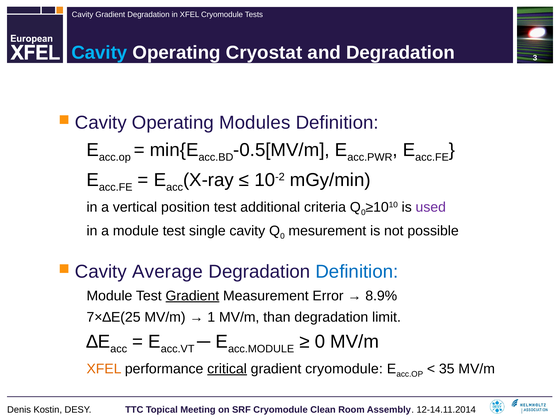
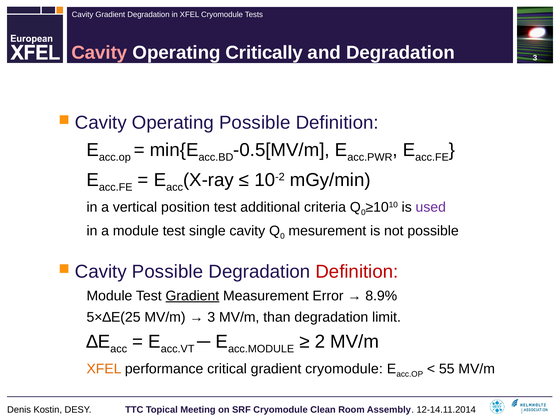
Cavity at (99, 53) colour: light blue -> pink
Cryostat: Cryostat -> Critically
Operating Modules: Modules -> Possible
Cavity Average: Average -> Possible
Definition at (357, 272) colour: blue -> red
7×∆E(25: 7×∆E(25 -> 5×∆E(25
1 at (211, 317): 1 -> 3
0 at (320, 342): 0 -> 2
critical underline: present -> none
35: 35 -> 55
